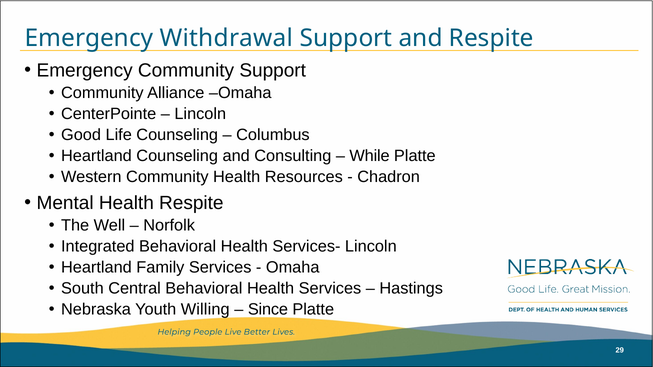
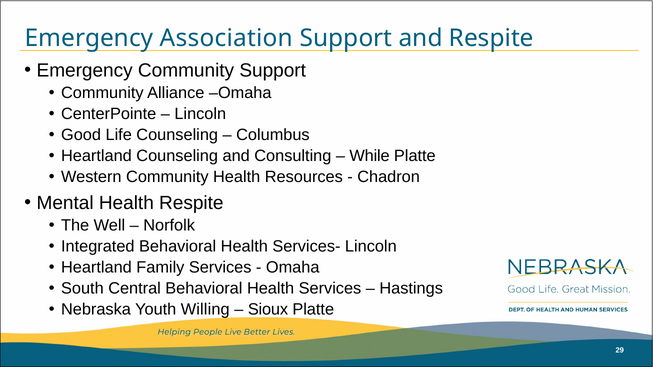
Withdrawal: Withdrawal -> Association
Since: Since -> Sioux
